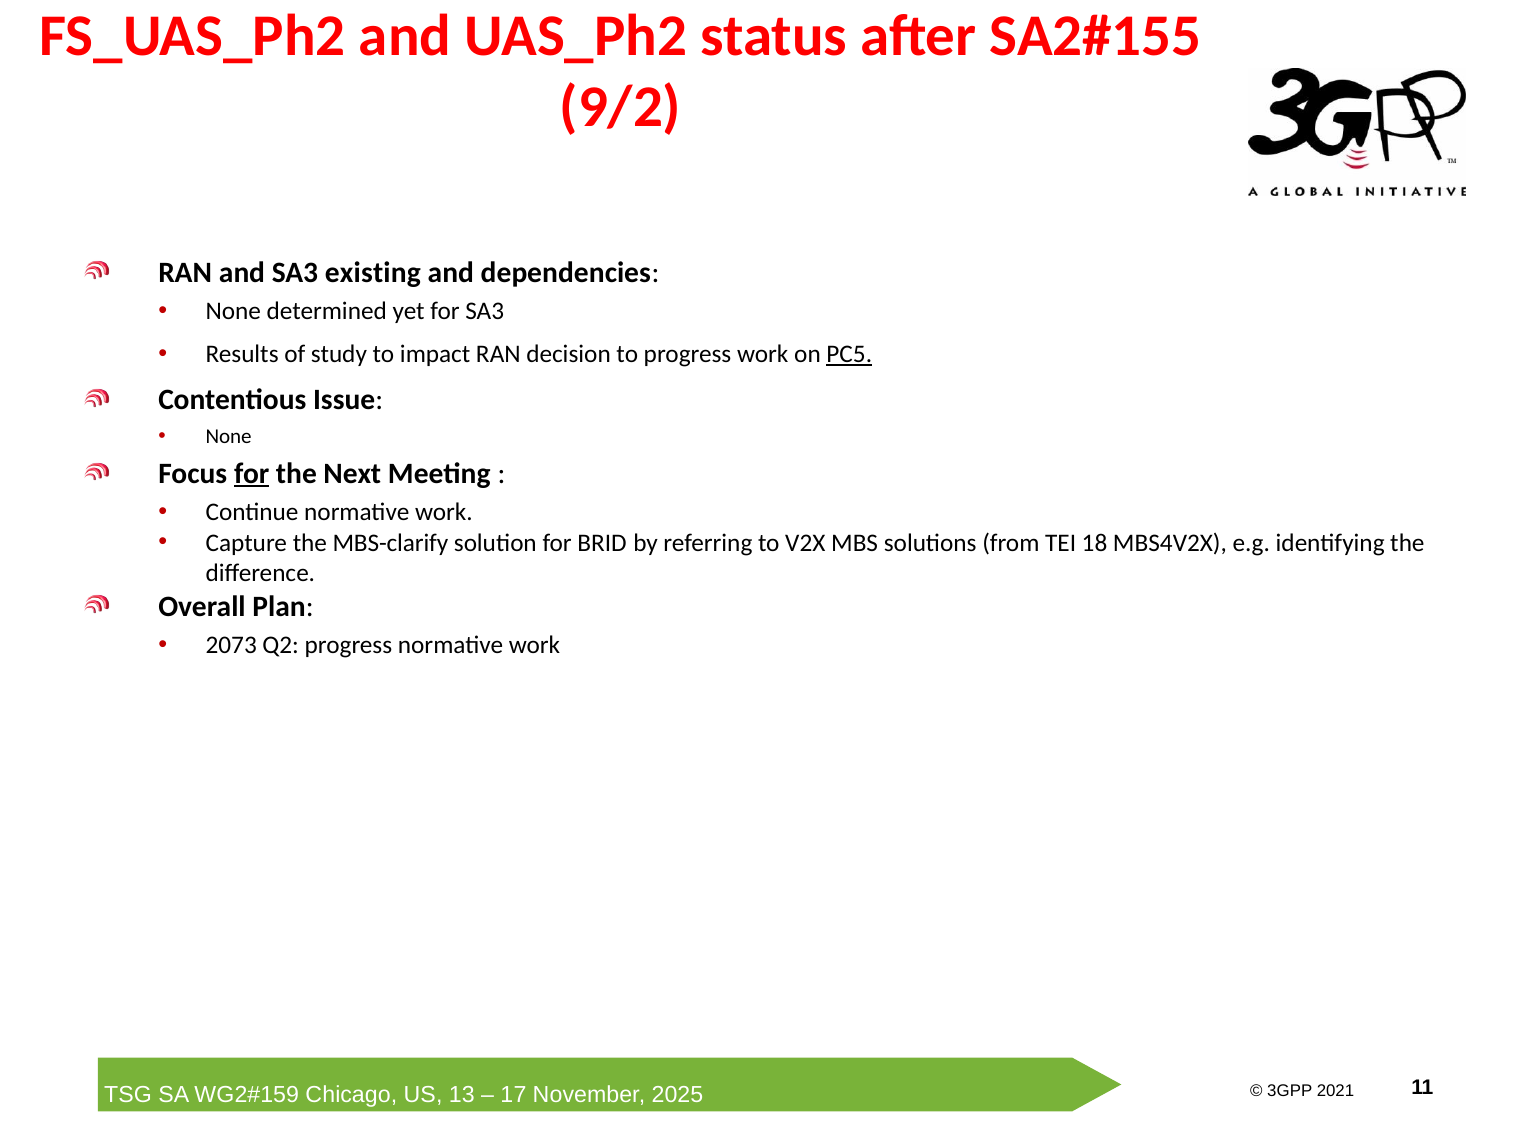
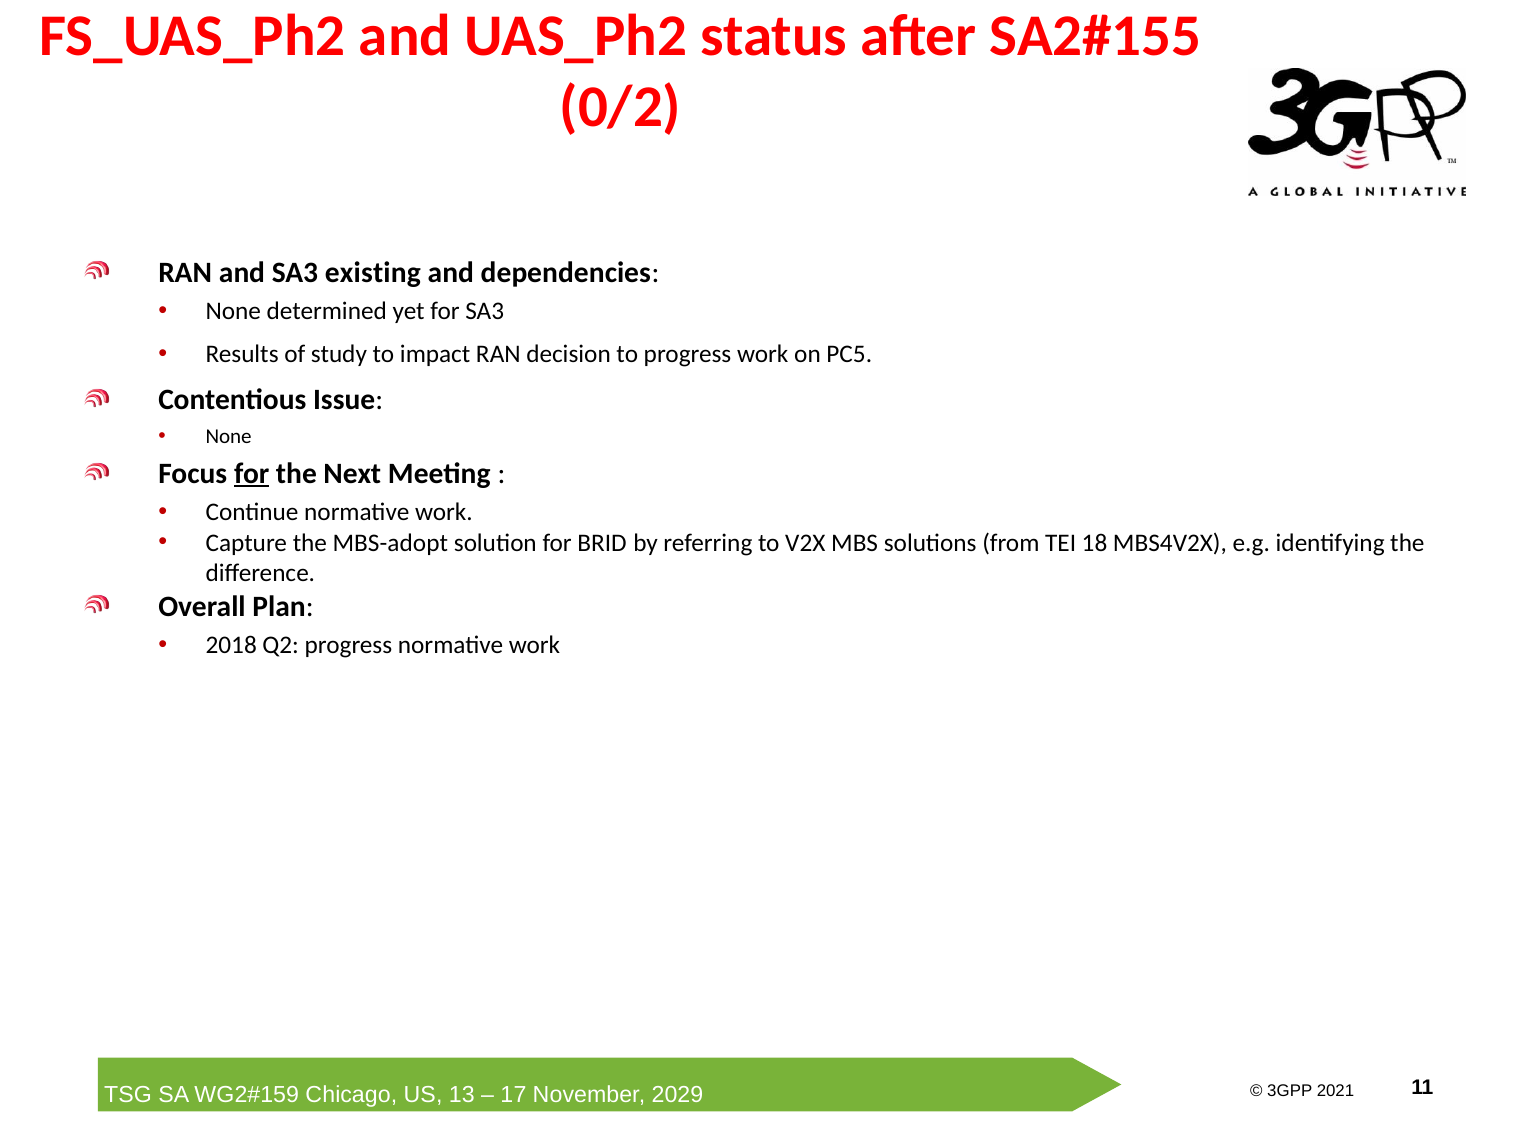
9/2: 9/2 -> 0/2
PC5 underline: present -> none
MBS-clarify: MBS-clarify -> MBS-adopt
2073: 2073 -> 2018
2025: 2025 -> 2029
